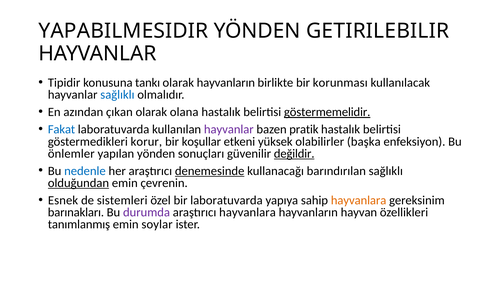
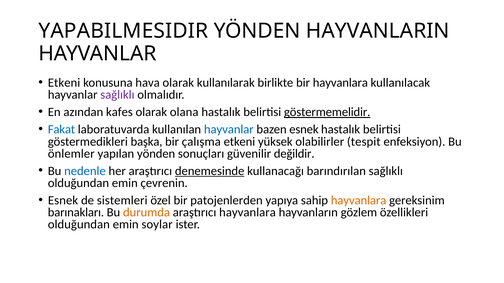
GETIRILEBILIR: GETIRILEBILIR -> HAYVANLARIN
Tipidir at (64, 83): Tipidir -> Etkeni
tankı: tankı -> hava
olarak hayvanların: hayvanların -> kullanılarak
bir korunması: korunması -> hayvanlara
sağlıklı at (117, 95) colour: blue -> purple
çıkan: çıkan -> kafes
hayvanlar at (229, 130) colour: purple -> blue
bazen pratik: pratik -> esnek
korur: korur -> başka
koşullar: koşullar -> çalışma
başka: başka -> tespit
değildir underline: present -> none
olduğundan at (78, 183) underline: present -> none
bir laboratuvarda: laboratuvarda -> patojenlerden
durumda colour: purple -> orange
hayvan: hayvan -> gözlem
tanımlanmış at (79, 225): tanımlanmış -> olduğundan
